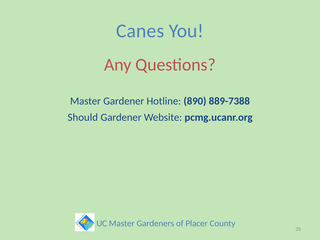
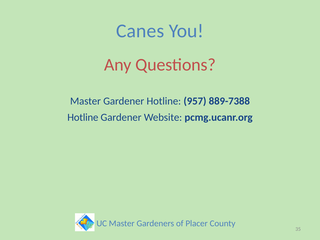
890: 890 -> 957
Should at (83, 117): Should -> Hotline
